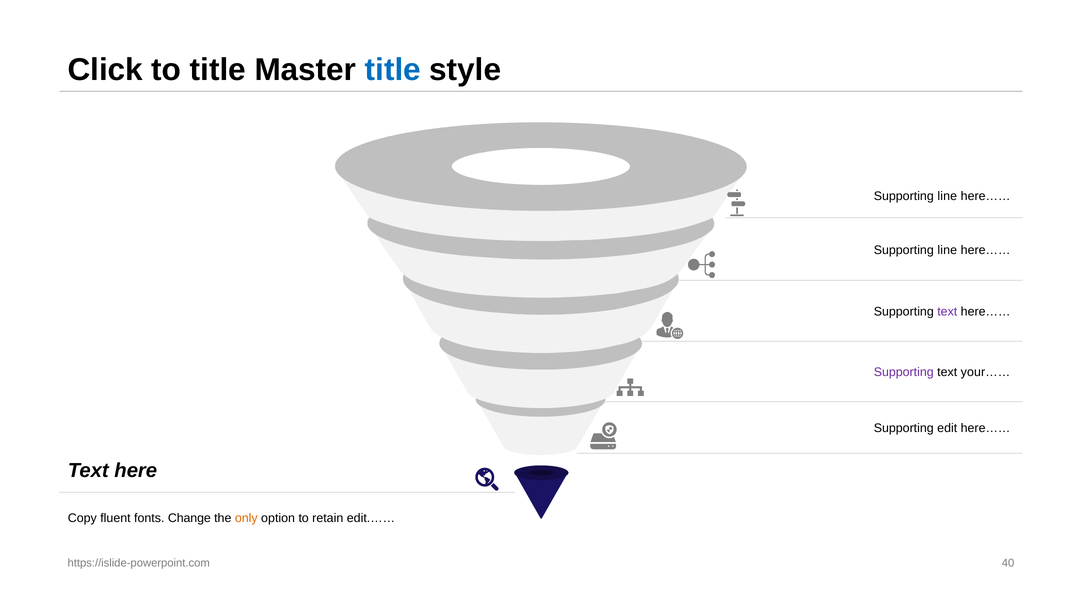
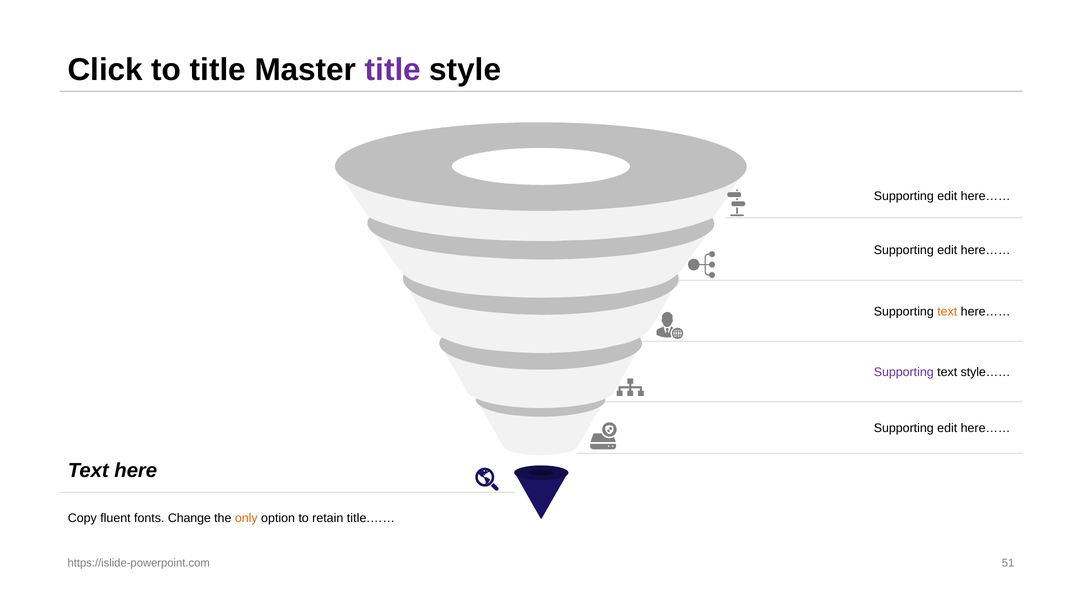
title at (393, 70) colour: blue -> purple
line at (947, 196): line -> edit
line at (947, 250): line -> edit
text at (947, 312) colour: purple -> orange
your……: your…… -> style……
edit.……: edit.…… -> title.……
40: 40 -> 51
